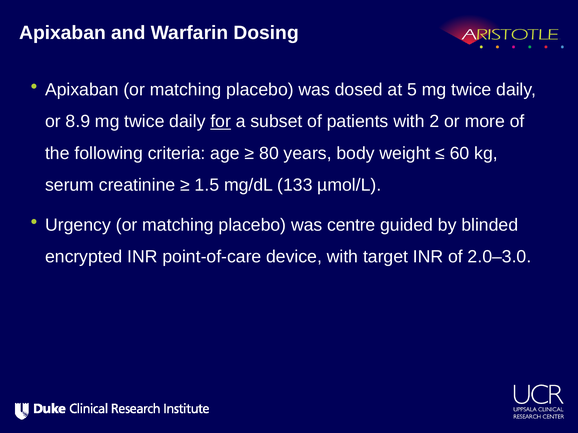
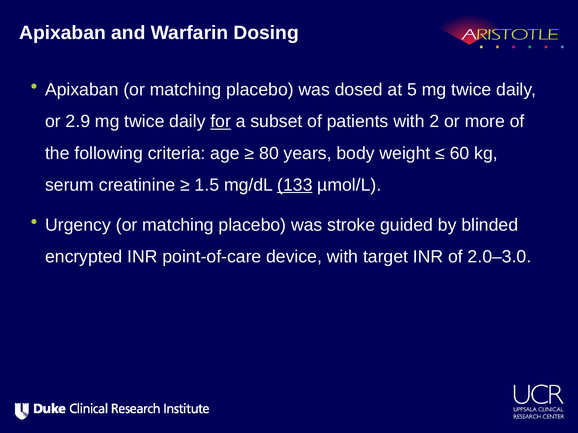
8.9: 8.9 -> 2.9
133 underline: none -> present
centre: centre -> stroke
